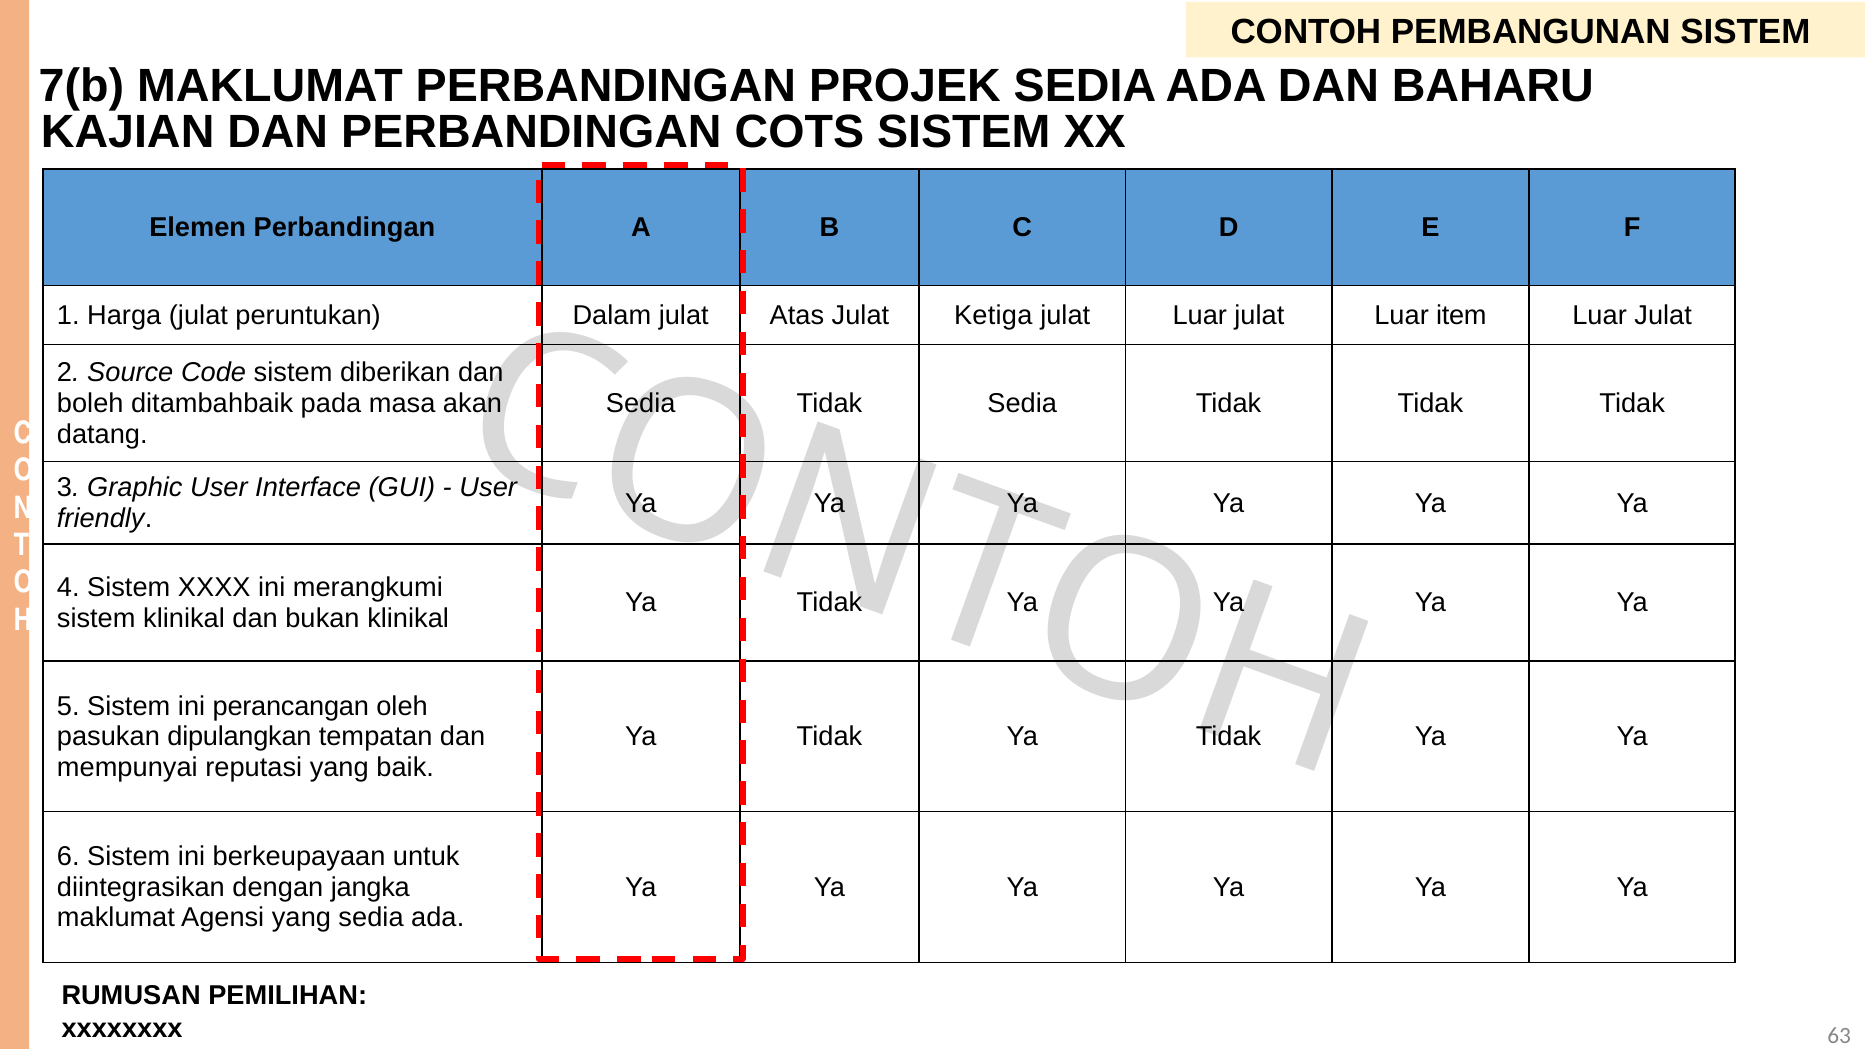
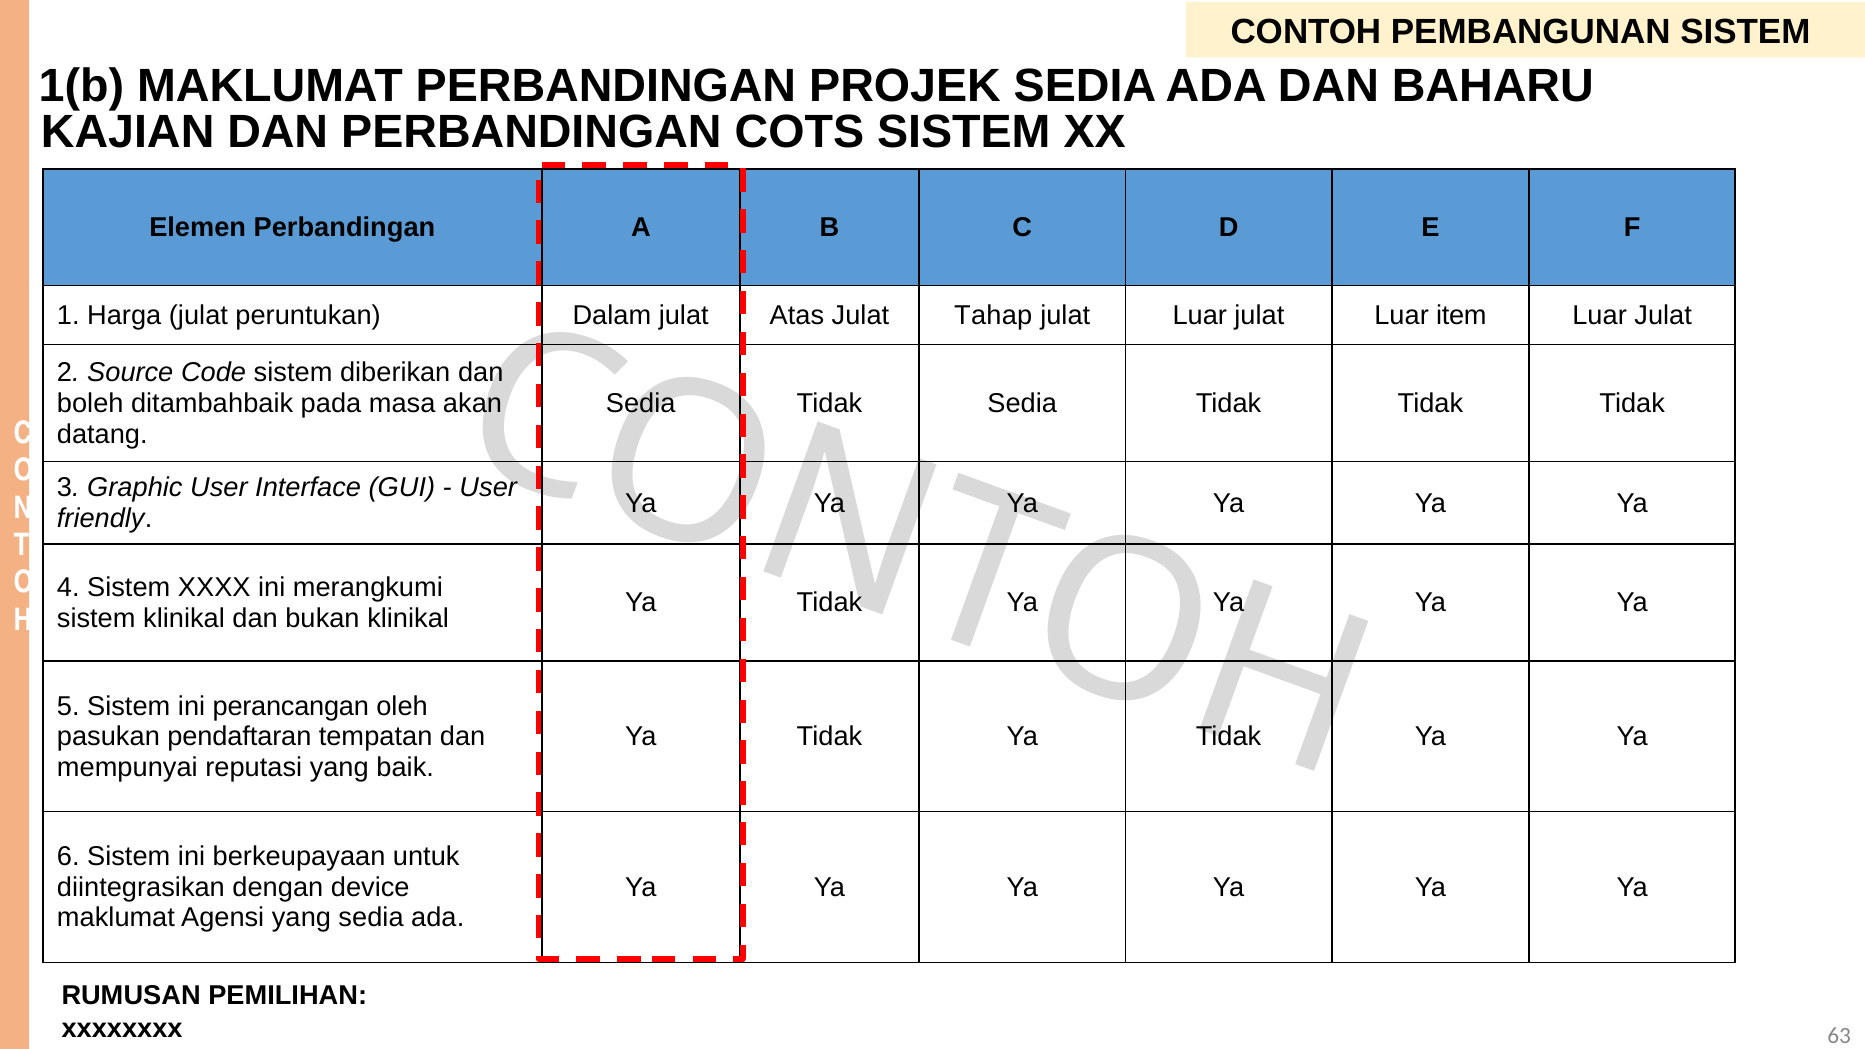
7(b: 7(b -> 1(b
Ketiga: Ketiga -> Tahap
dipulangkan: dipulangkan -> pendaftaran
jangka: jangka -> device
